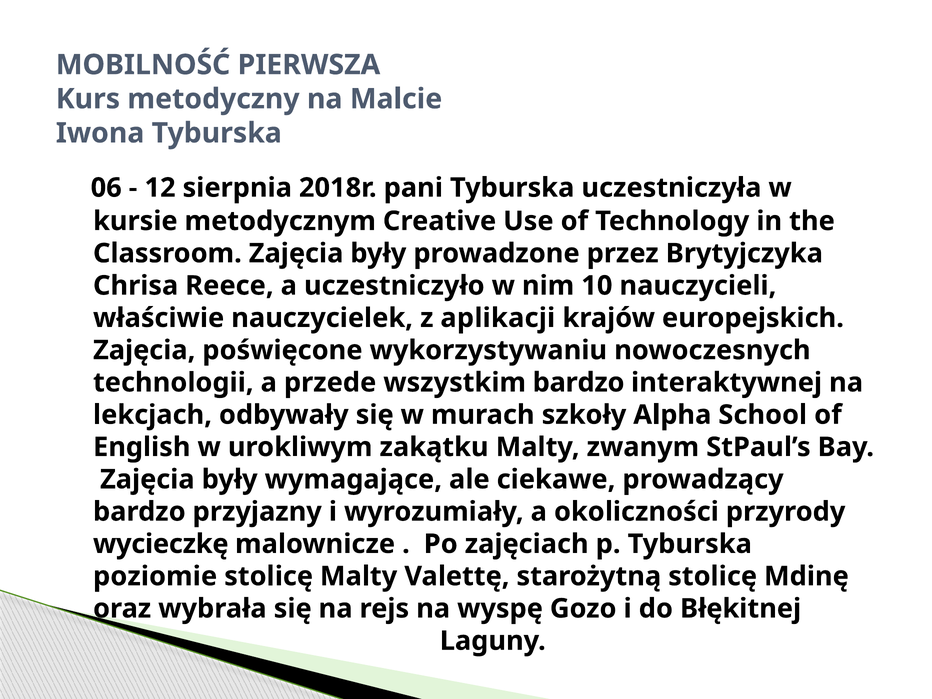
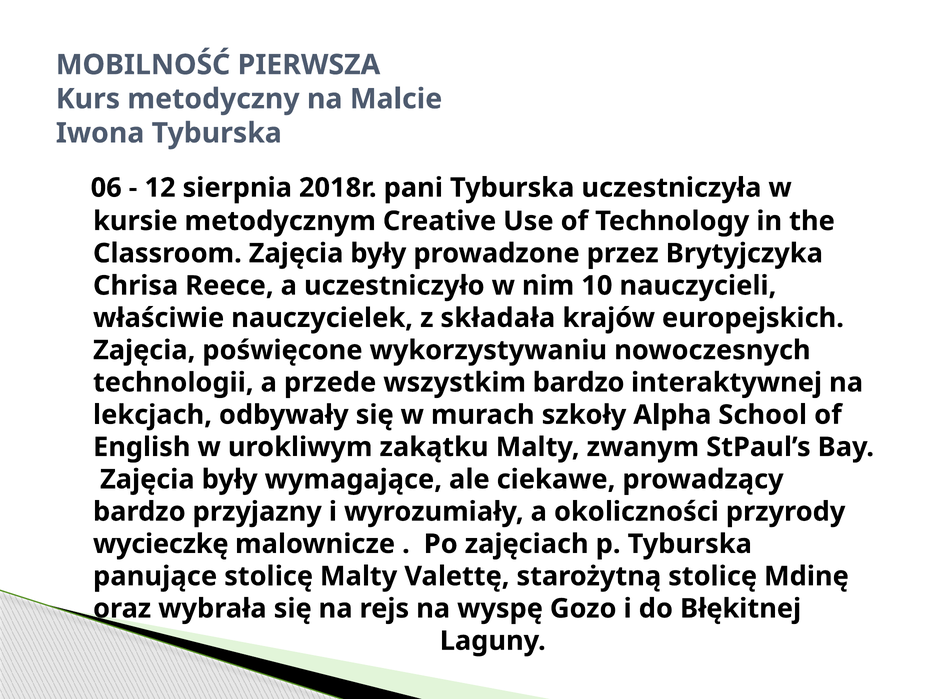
aplikacji: aplikacji -> składała
poziomie: poziomie -> panujące
